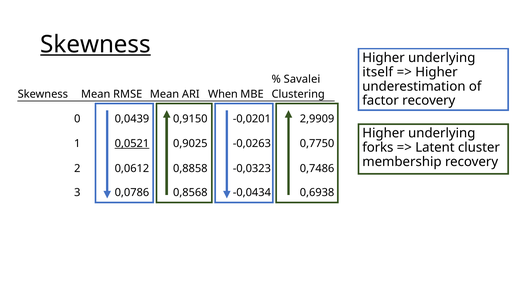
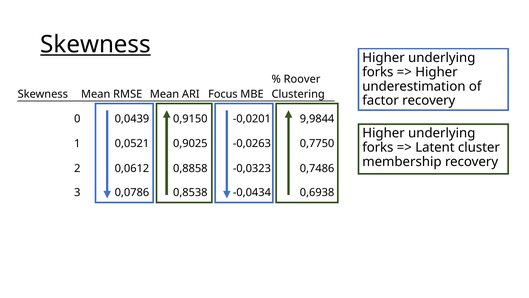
itself at (378, 72): itself -> forks
Savalei: Savalei -> Roover
When: When -> Focus
2,9909: 2,9909 -> 9,9844
0,0521 underline: present -> none
0,8568: 0,8568 -> 0,8538
